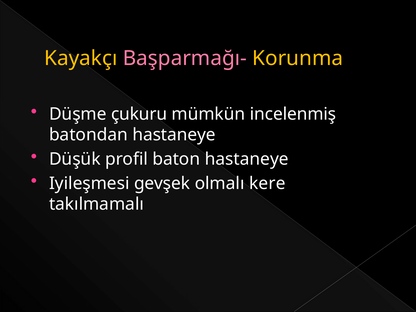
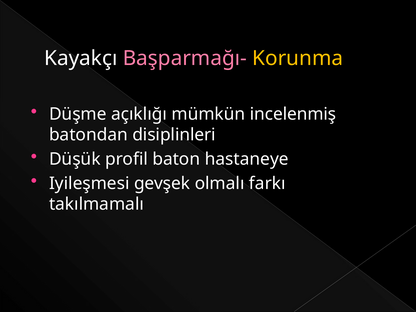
Kayakçı colour: yellow -> white
çukuru: çukuru -> açıklığı
batondan hastaneye: hastaneye -> disiplinleri
kere: kere -> farkı
